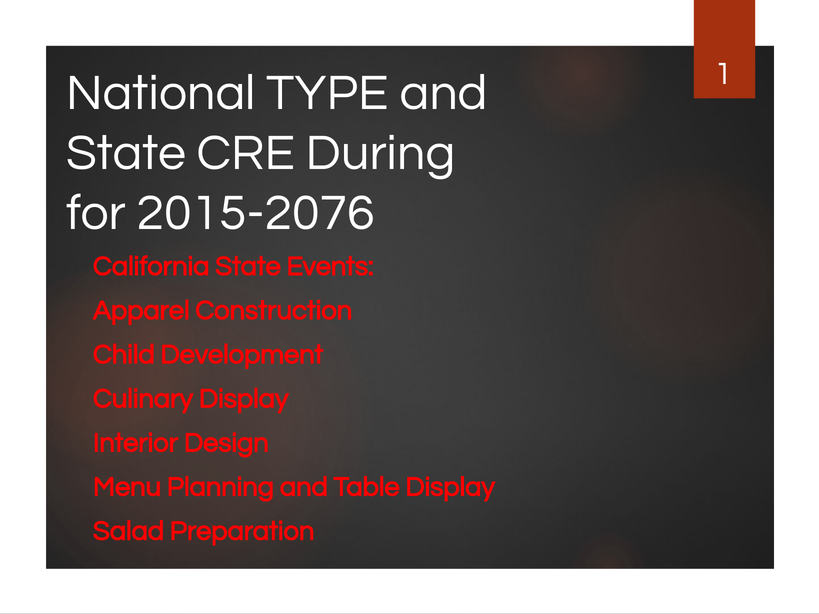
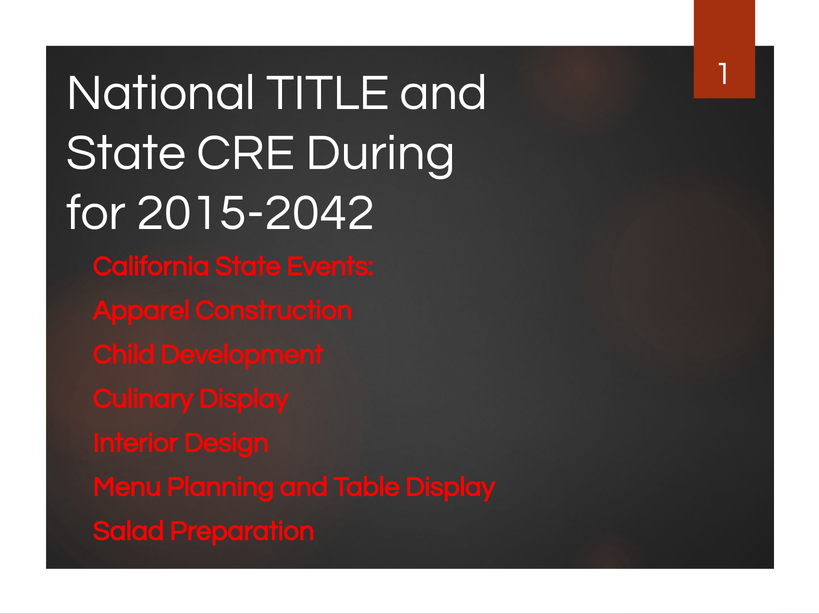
TYPE: TYPE -> TITLE
2015-2076: 2015-2076 -> 2015-2042
